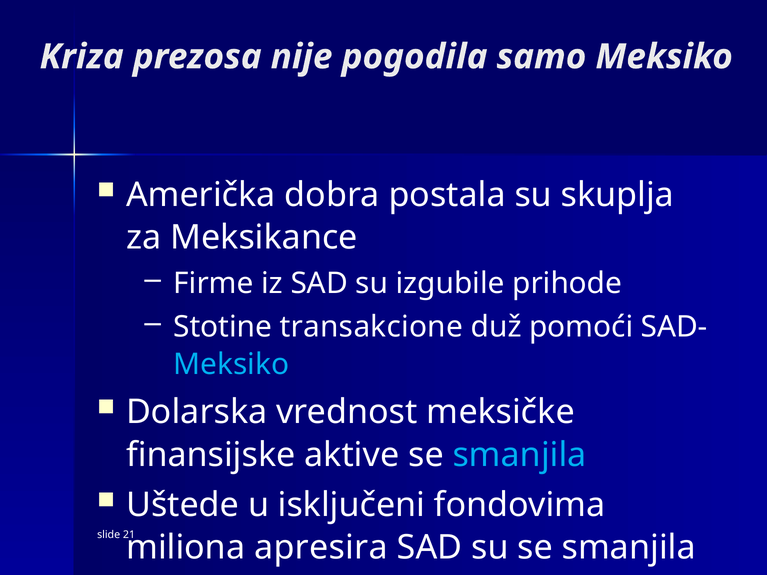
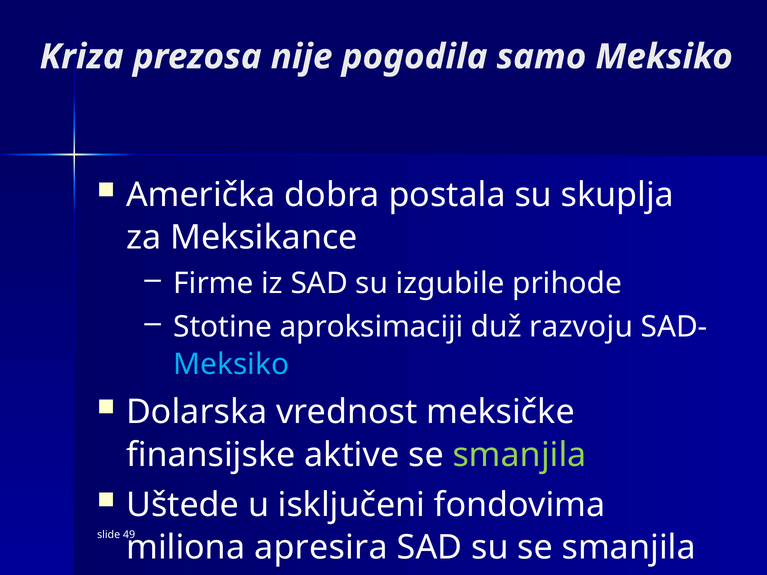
transakcione: transakcione -> aproksimaciji
pomoći: pomoći -> razvoju
smanjila at (520, 455) colour: light blue -> light green
21: 21 -> 49
